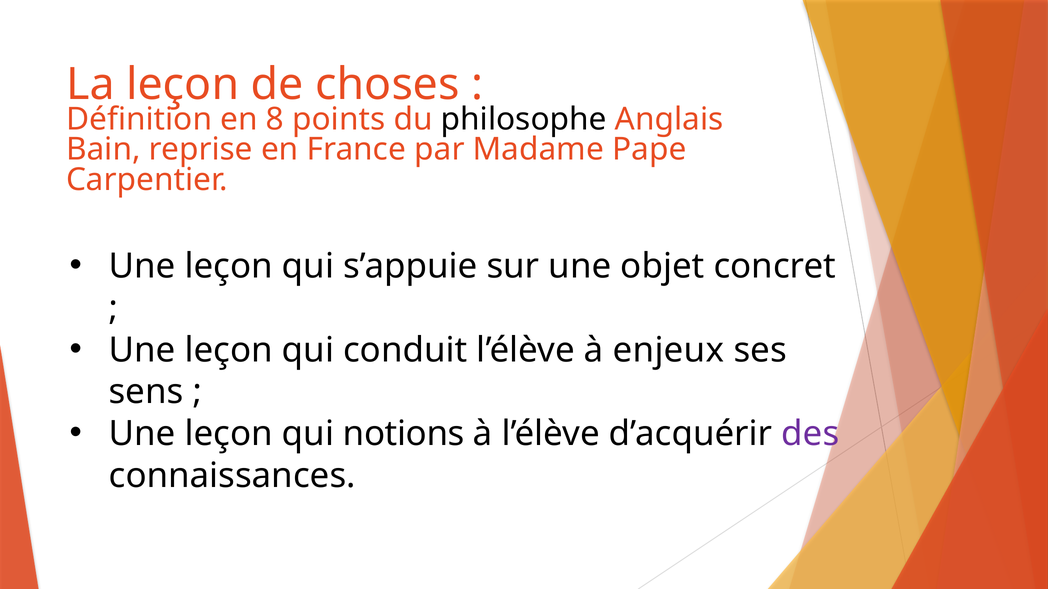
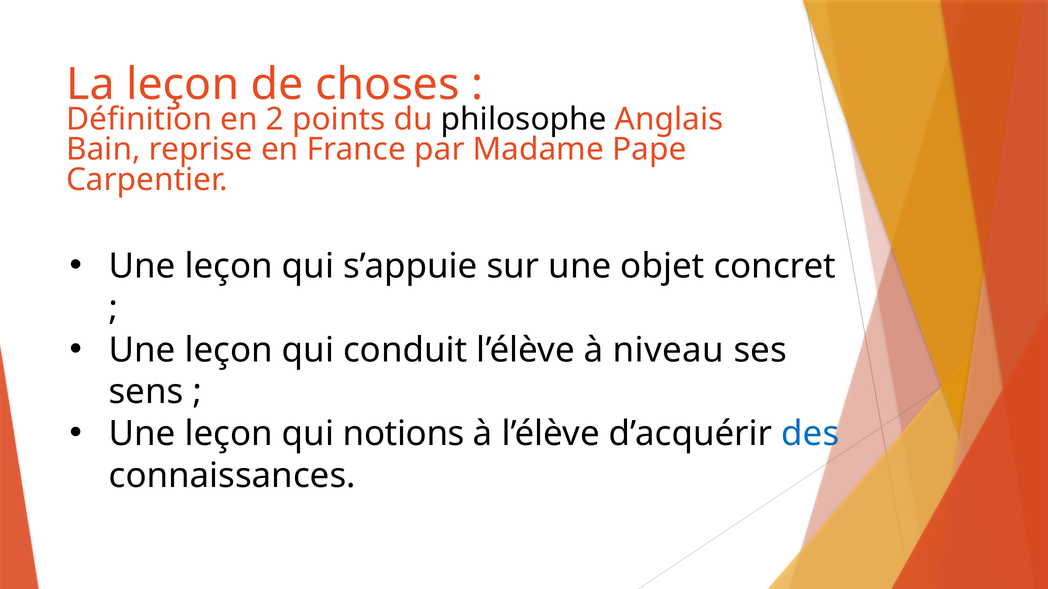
8: 8 -> 2
enjeux: enjeux -> niveau
des colour: purple -> blue
